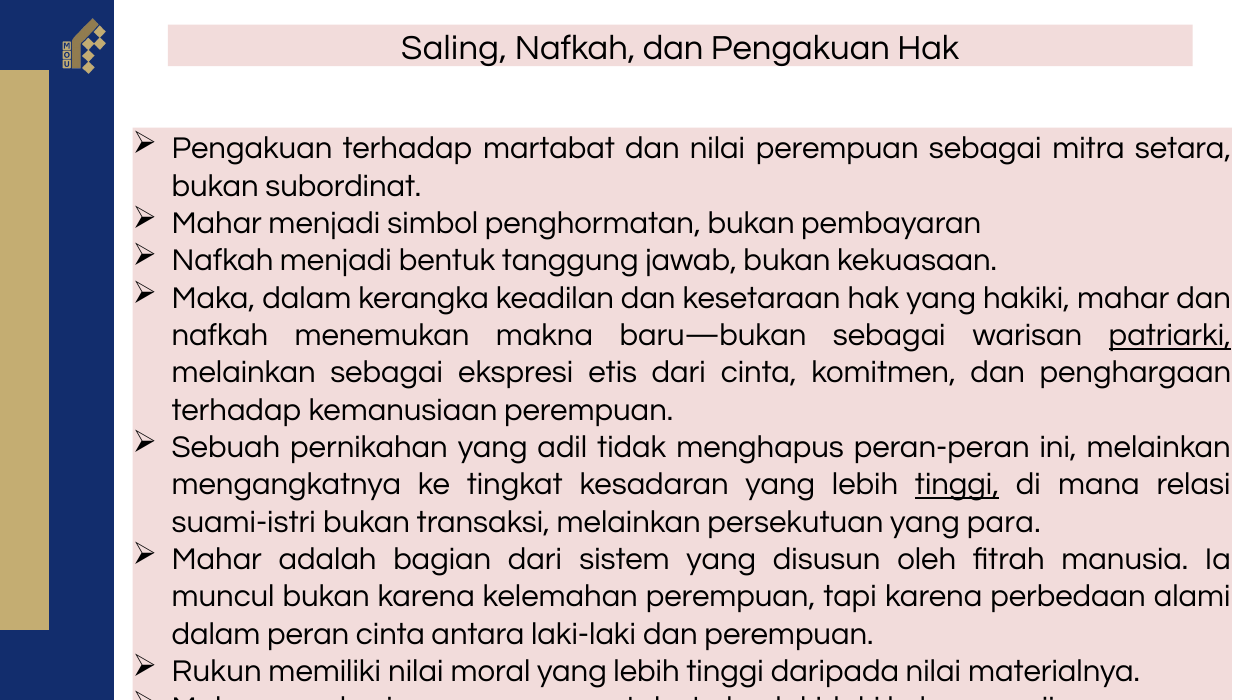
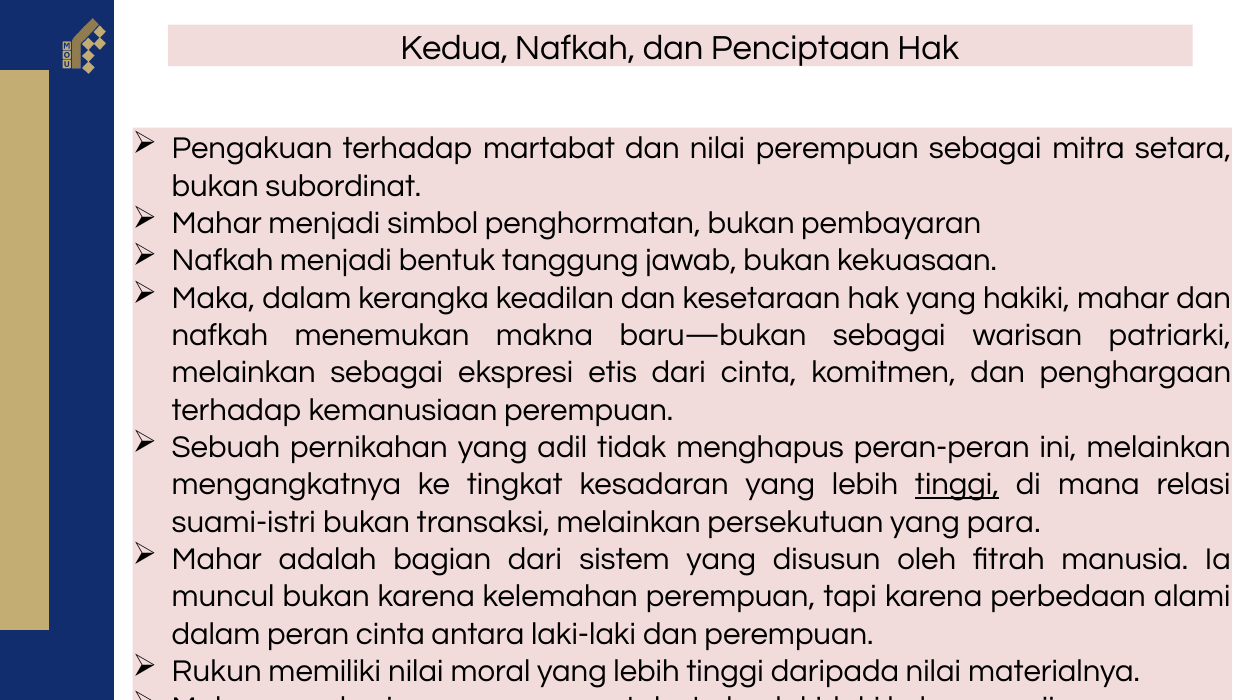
Saling at (454, 48): Saling -> Kedua
dan Pengakuan: Pengakuan -> Penciptaan
patriarki underline: present -> none
